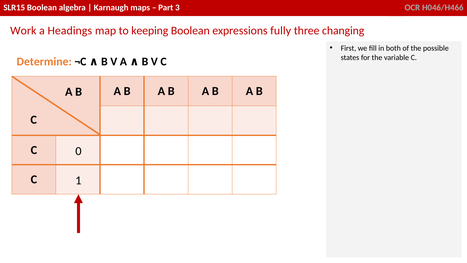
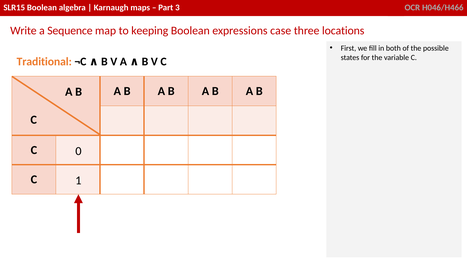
Work: Work -> Write
Headings: Headings -> Sequence
fully: fully -> case
changing: changing -> locations
Determine: Determine -> Traditional
